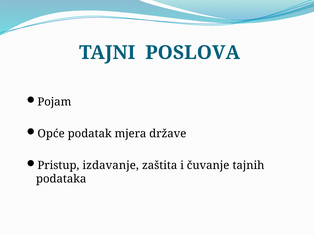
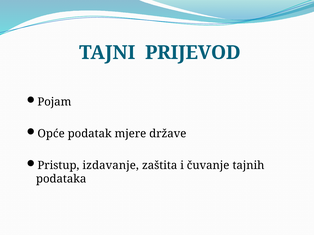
POSLOVA: POSLOVA -> PRIJEVOD
mjera: mjera -> mjere
